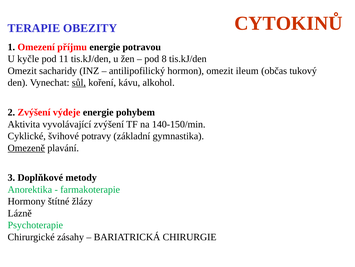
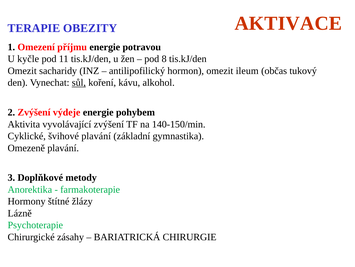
CYTOKINŮ: CYTOKINŮ -> AKTIVACE
švihové potravy: potravy -> plavání
Omezeně underline: present -> none
